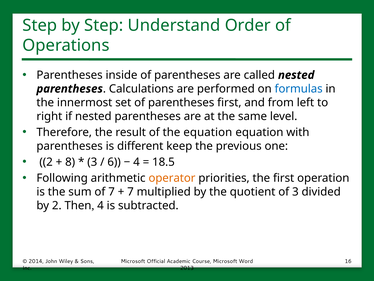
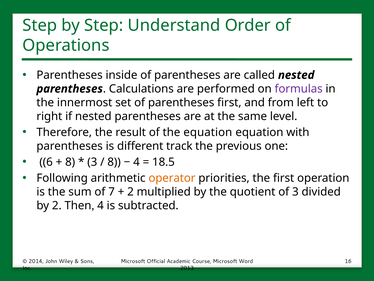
formulas colour: blue -> purple
keep: keep -> track
2 at (46, 162): 2 -> 6
6 at (114, 162): 6 -> 8
7 at (130, 191): 7 -> 2
